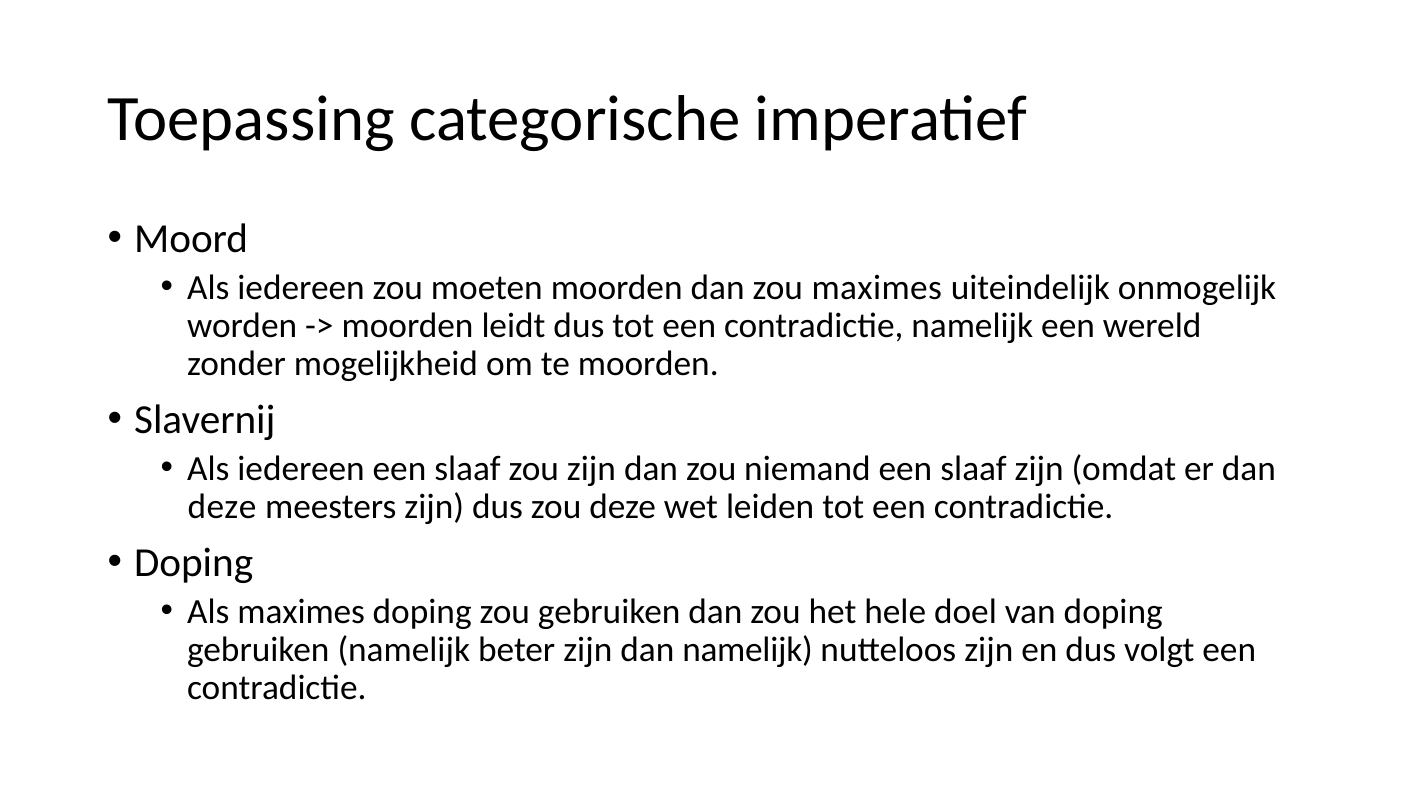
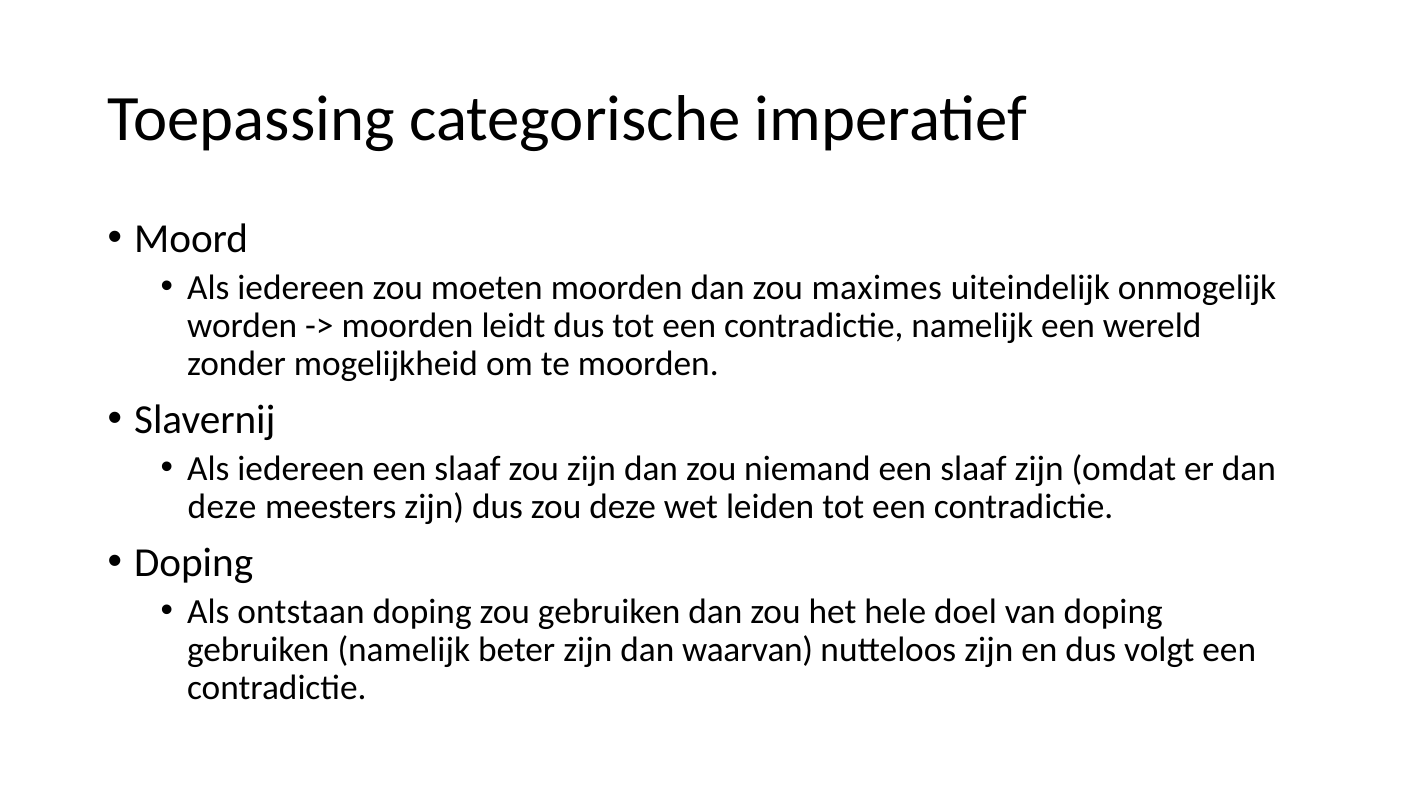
Als maximes: maximes -> ontstaan
dan namelijk: namelijk -> waarvan
